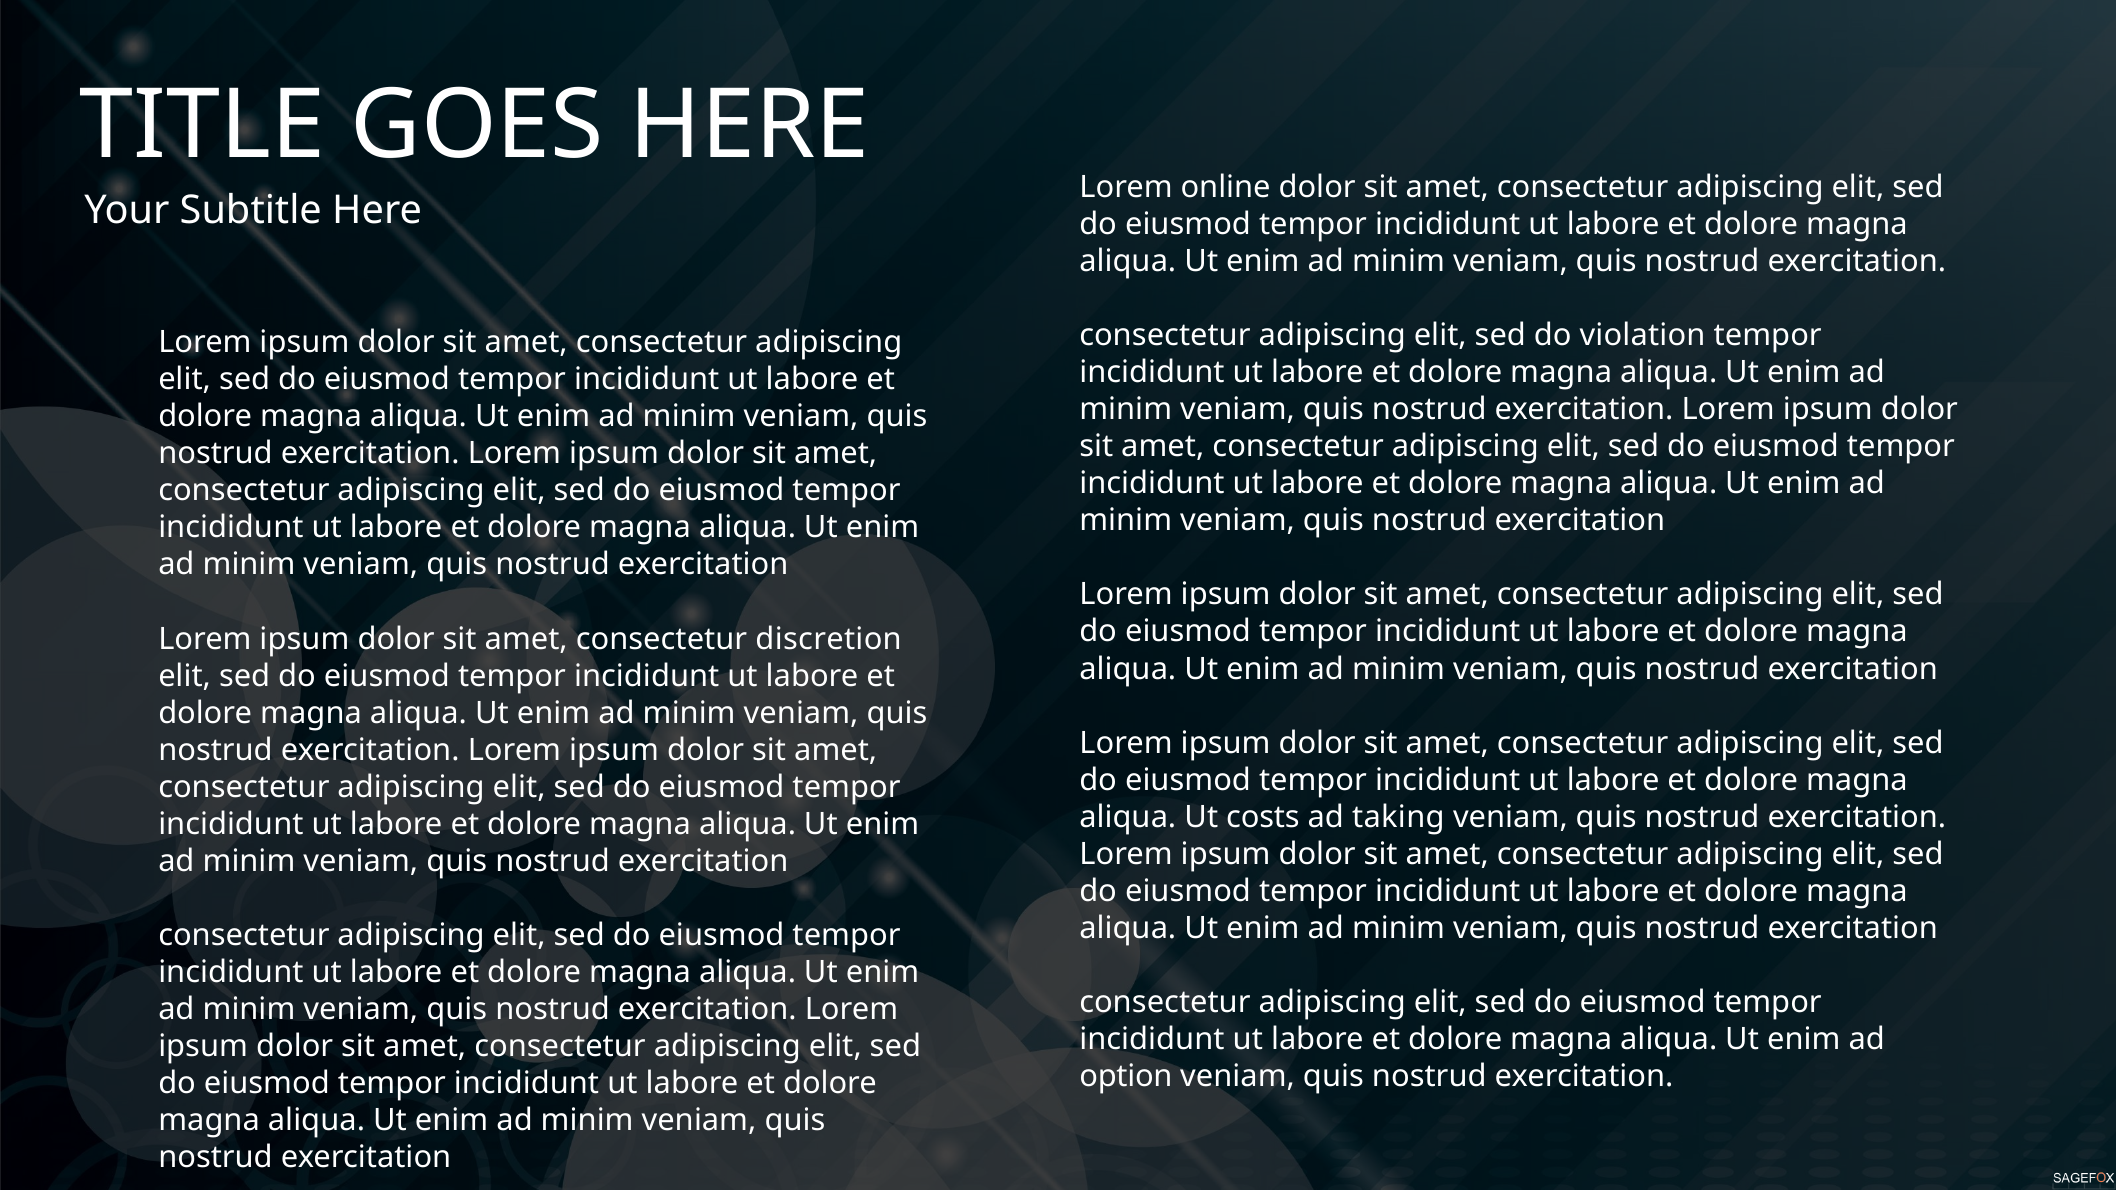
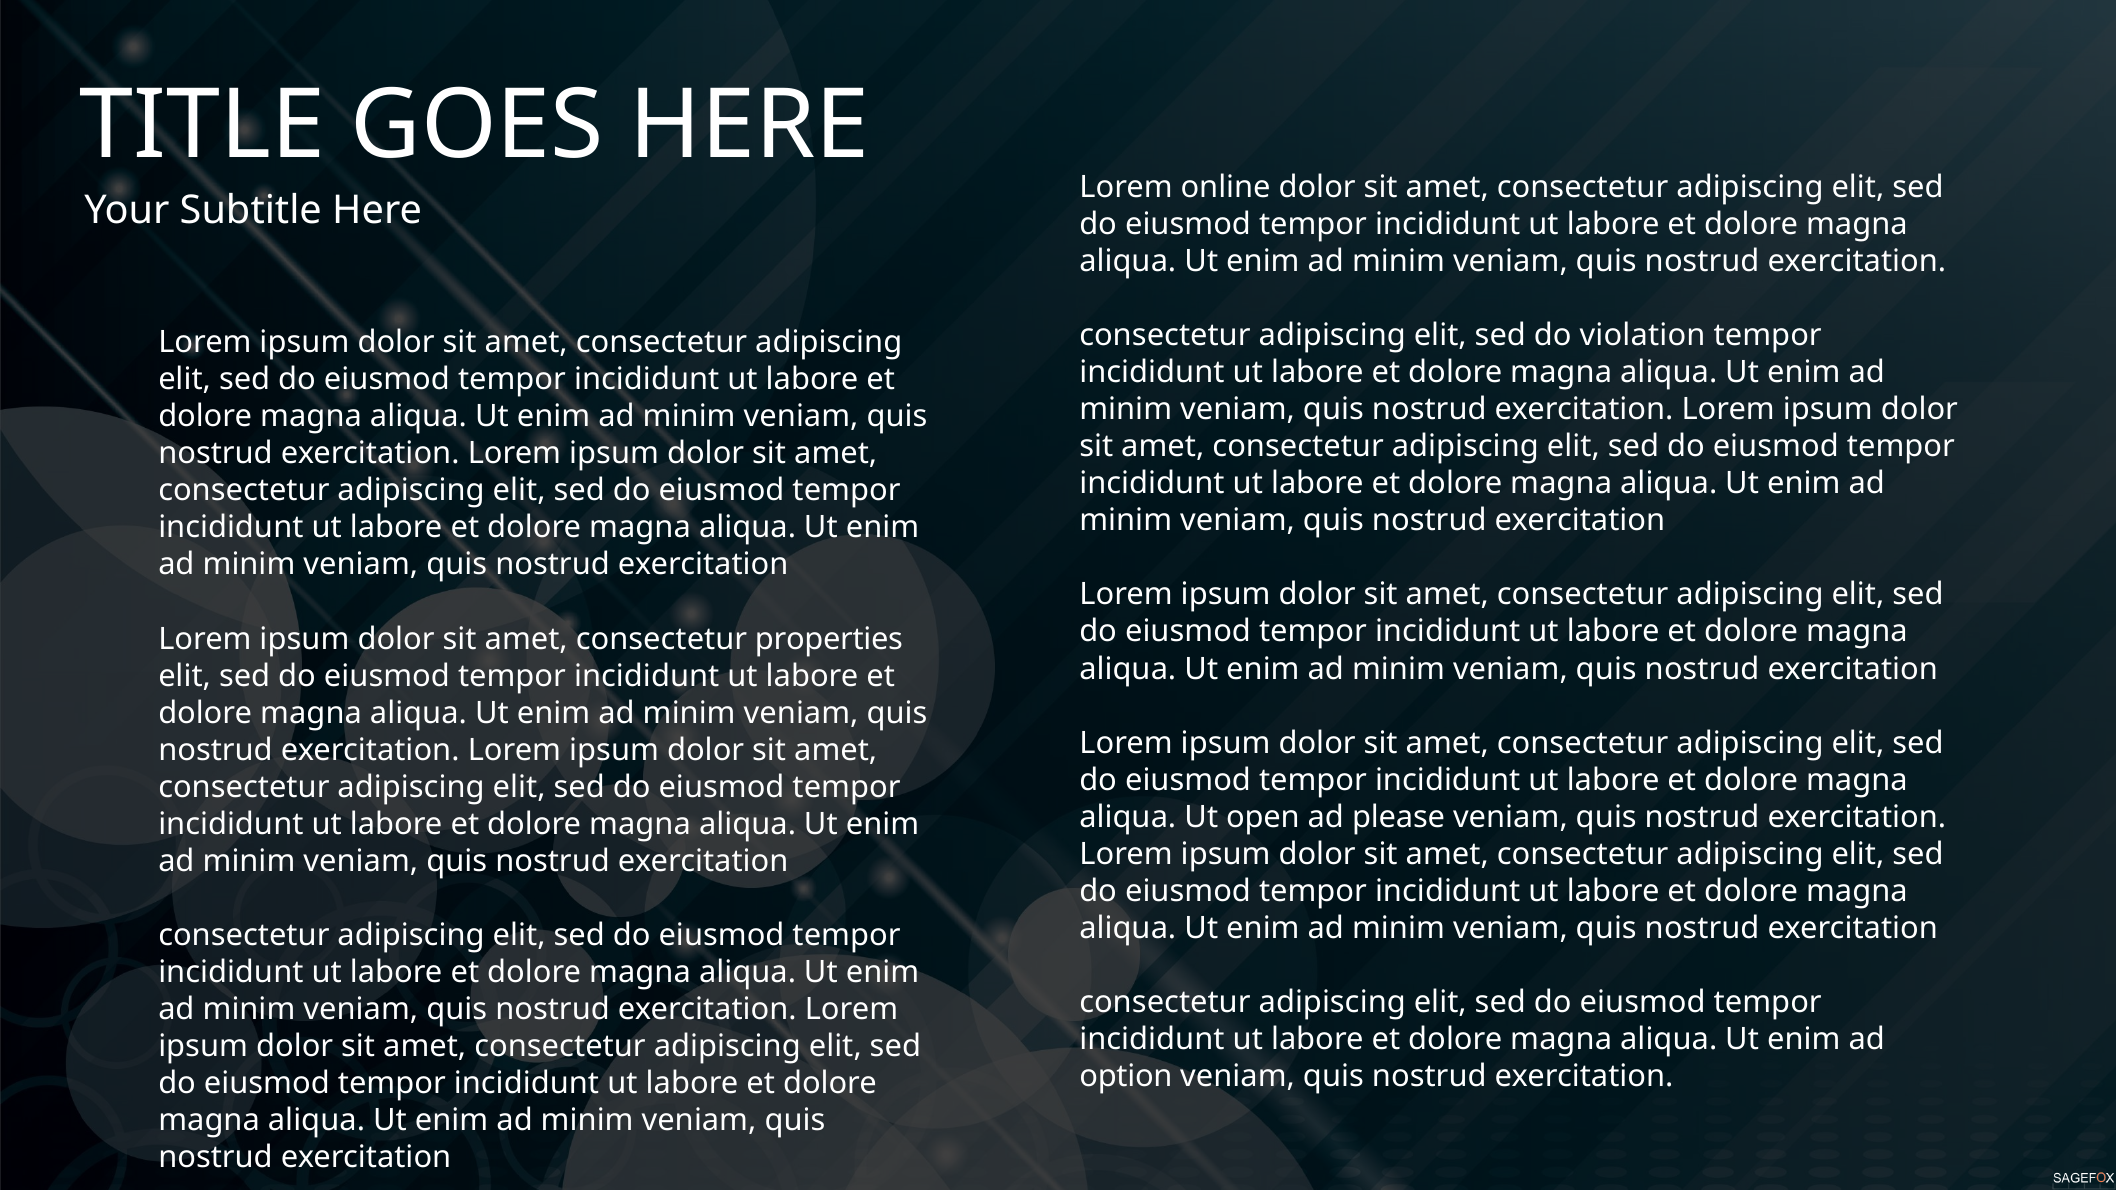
discretion: discretion -> properties
costs: costs -> open
taking: taking -> please
